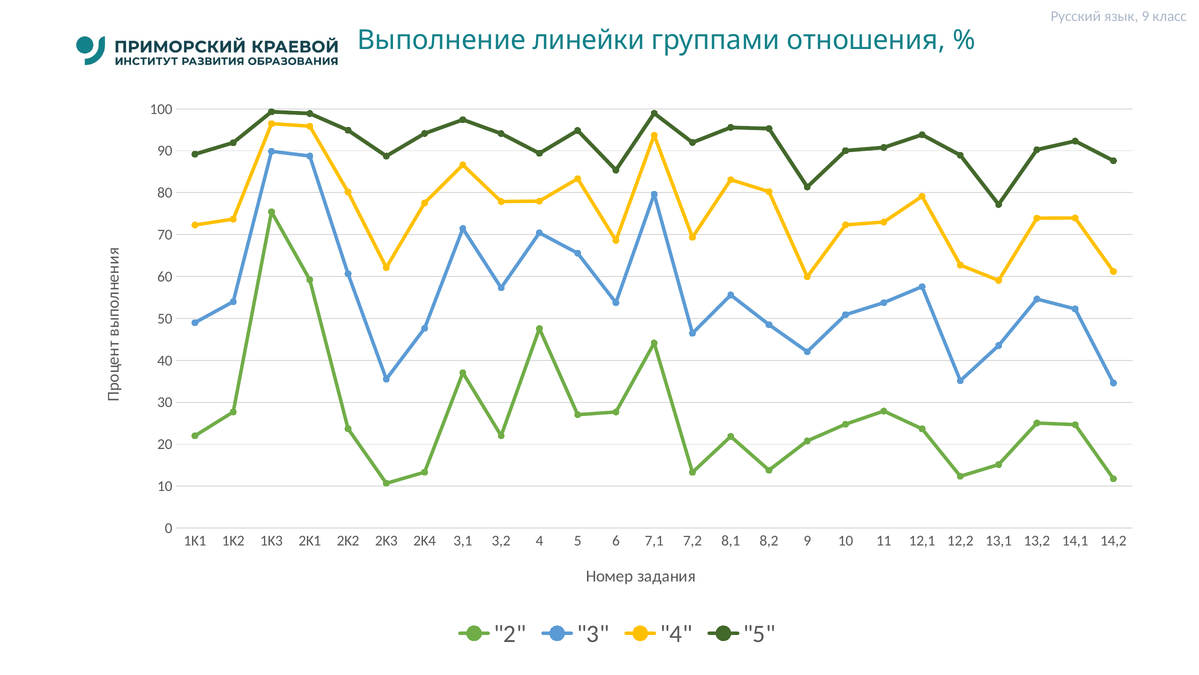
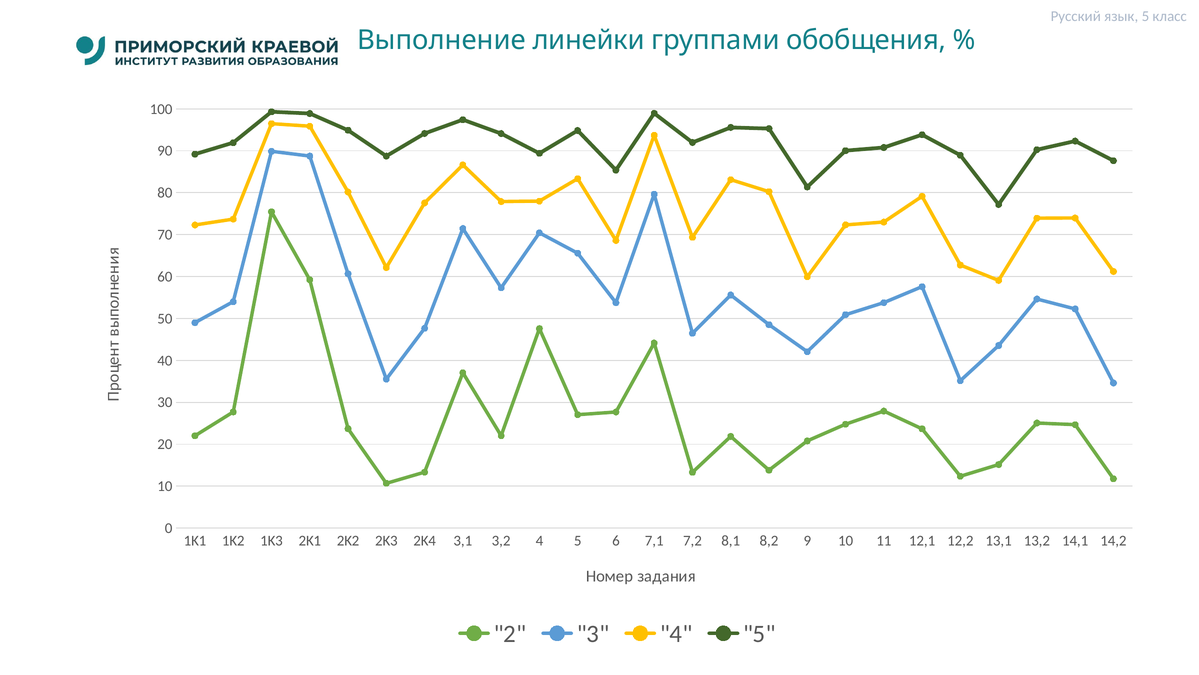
язык 9: 9 -> 5
отношения: отношения -> обобщения
